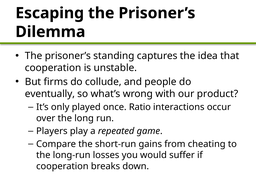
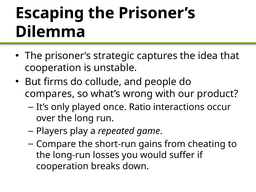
standing: standing -> strategic
eventually: eventually -> compares
